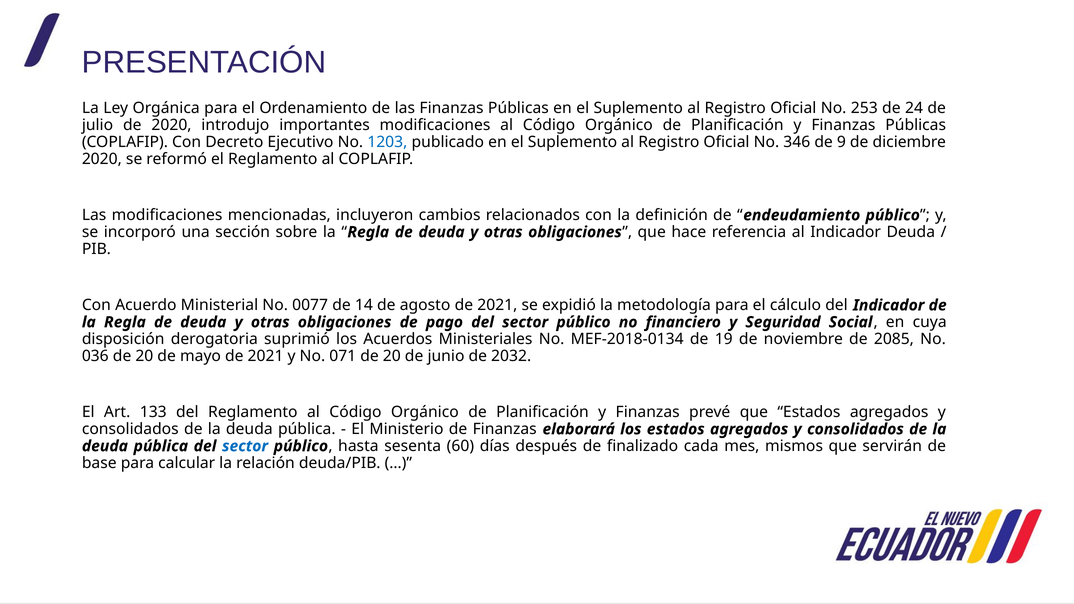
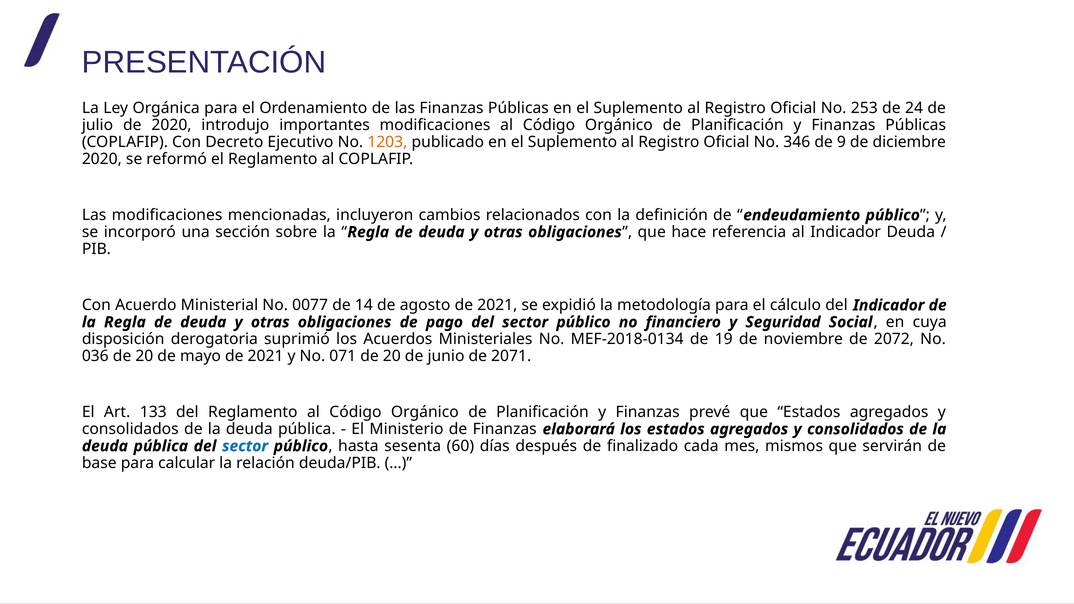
1203 colour: blue -> orange
2085: 2085 -> 2072
2032: 2032 -> 2071
